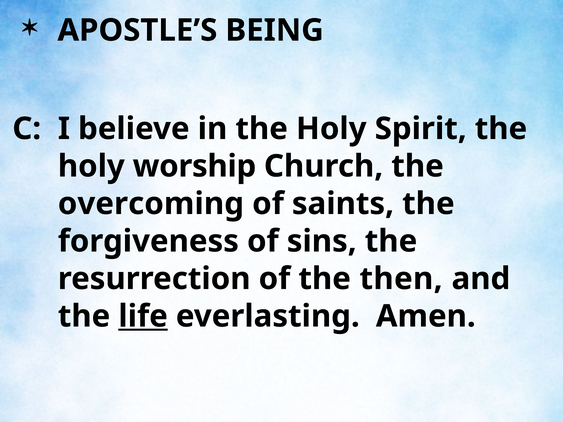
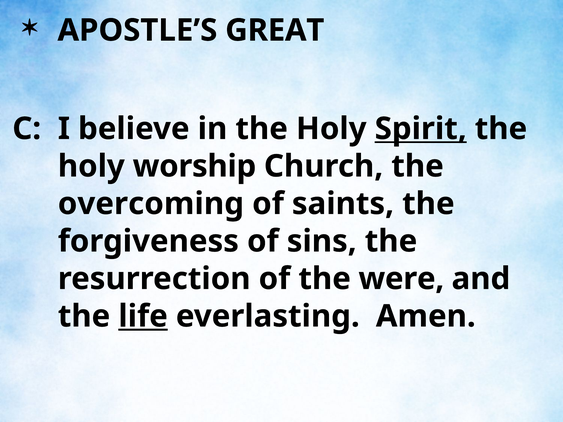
BEING: BEING -> GREAT
Spirit underline: none -> present
then: then -> were
